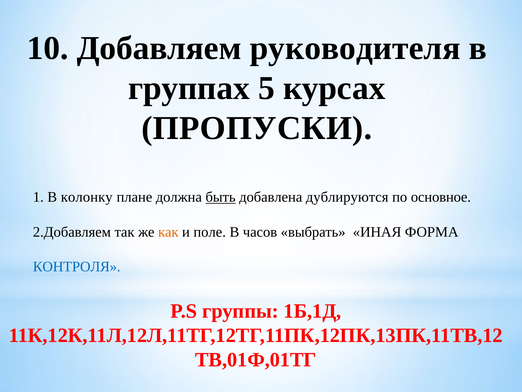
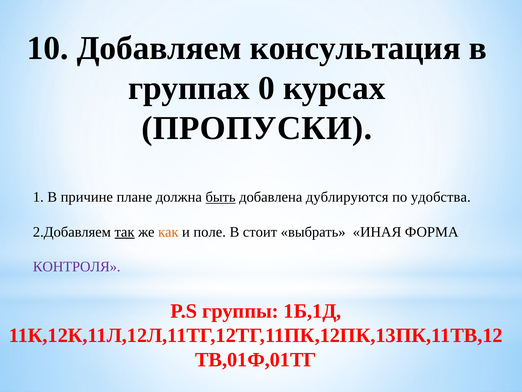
руководителя: руководителя -> консультация
5: 5 -> 0
колонку: колонку -> причине
основное: основное -> удобства
так underline: none -> present
часов: часов -> стоит
КОНТРОЛЯ colour: blue -> purple
